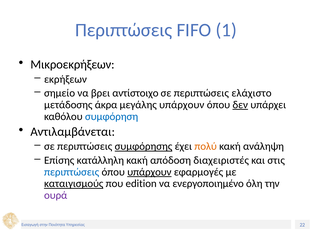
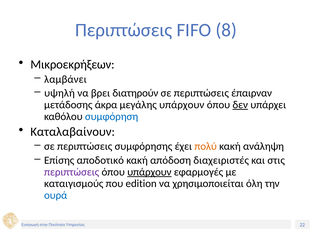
1: 1 -> 8
εκρήξεων: εκρήξεων -> λαμβάνει
σημείο: σημείο -> υψηλή
αντίστοιχο: αντίστοιχο -> διατηρούν
ελάχιστο: ελάχιστο -> έπαιρναν
Αντιλαμβάνεται: Αντιλαμβάνεται -> Καταλαβαίνουν
συμφόρησης underline: present -> none
κατάλληλη: κατάλληλη -> αποδοτικό
περιπτώσεις at (72, 172) colour: blue -> purple
καταιγισμούς underline: present -> none
ενεργοποιημένο: ενεργοποιημένο -> χρησιμοποιείται
ουρά colour: purple -> blue
